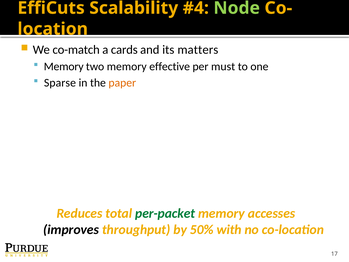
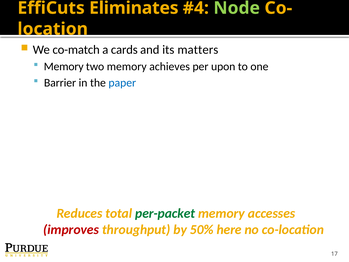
Scalability: Scalability -> Eliminates
effective: effective -> achieves
must: must -> upon
Sparse: Sparse -> Barrier
paper colour: orange -> blue
improves colour: black -> red
with: with -> here
